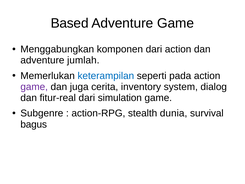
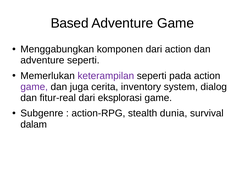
adventure jumlah: jumlah -> seperti
keterampilan colour: blue -> purple
simulation: simulation -> eksplorasi
bagus: bagus -> dalam
